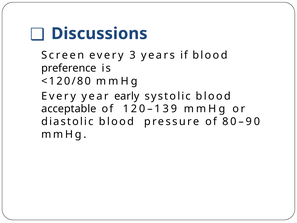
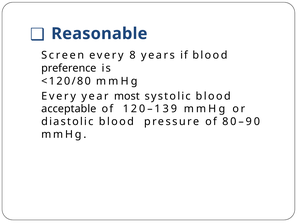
Discussions: Discussions -> Reasonable
3: 3 -> 8
early: early -> most
